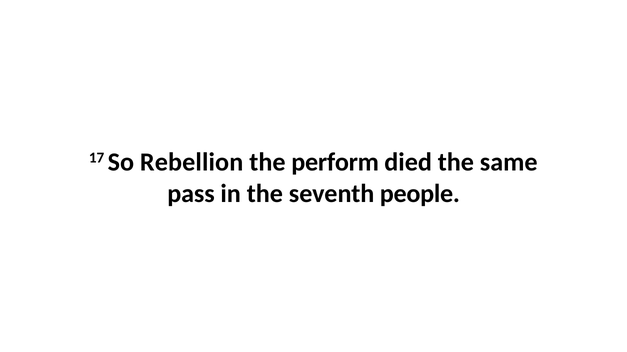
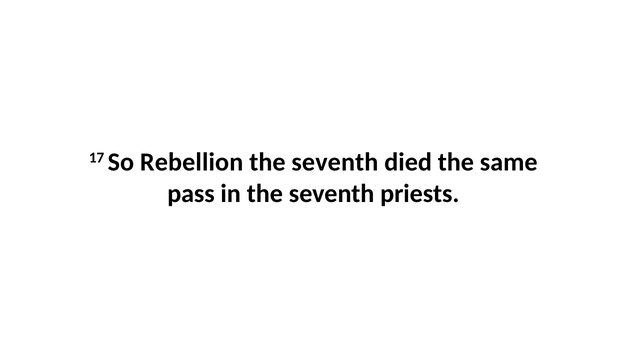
perform at (335, 162): perform -> seventh
people: people -> priests
